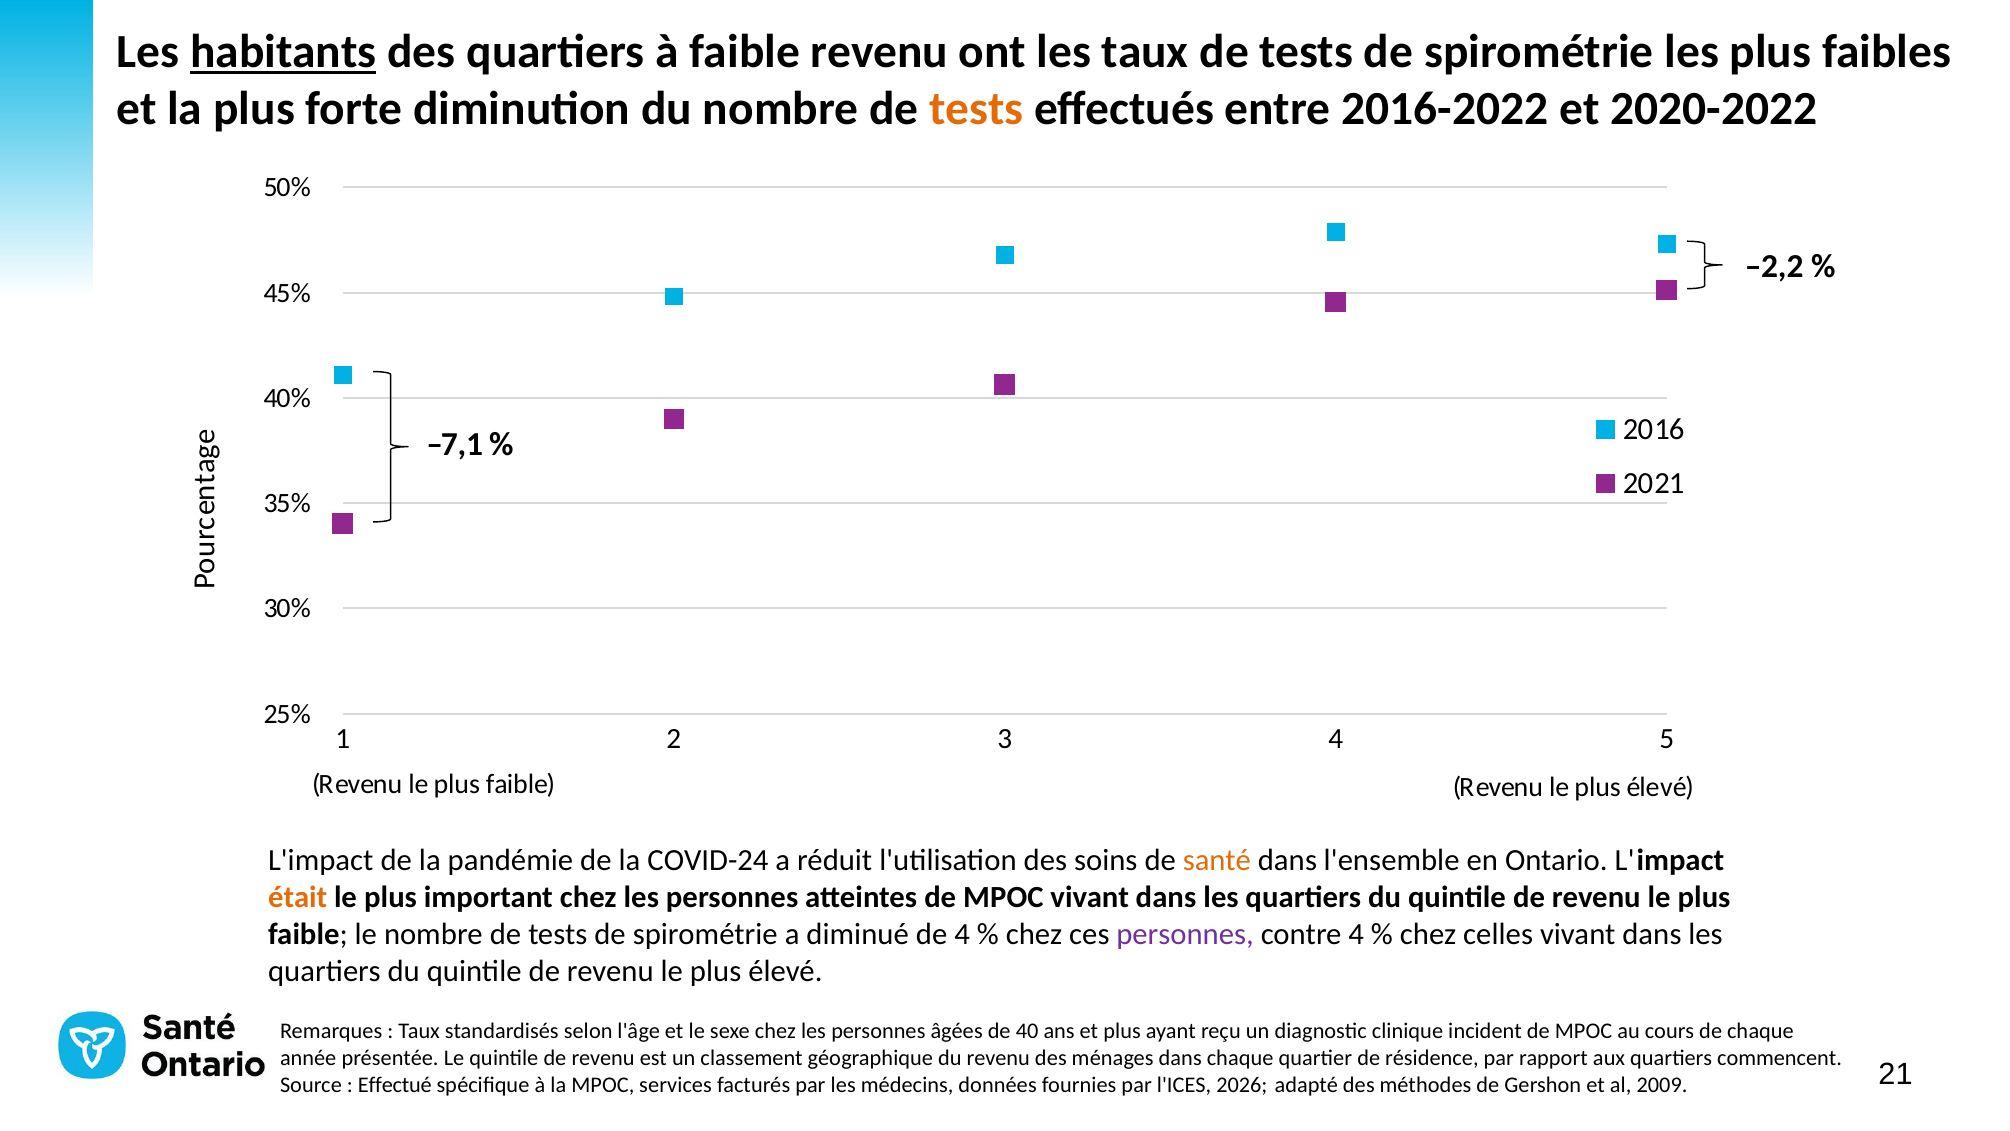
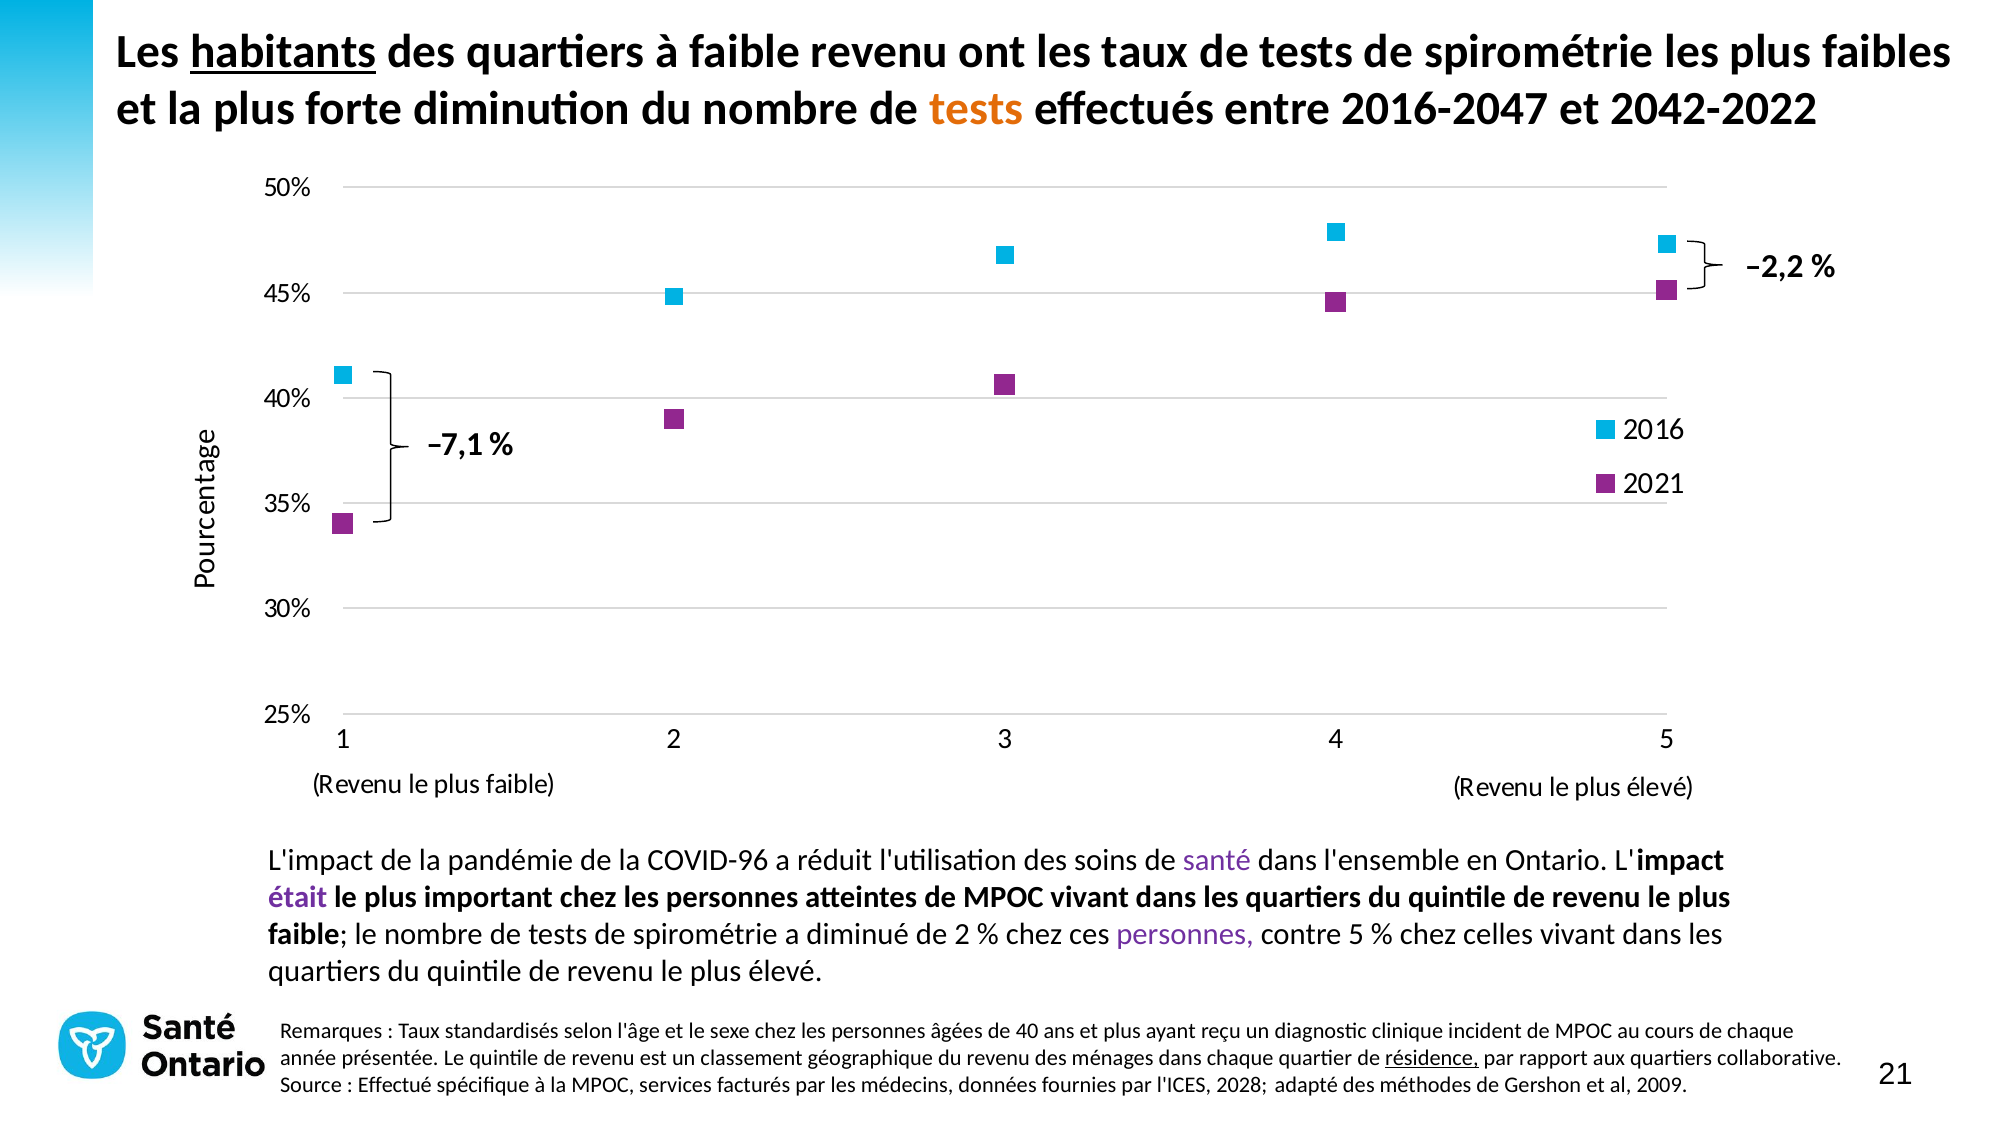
2016-2022: 2016-2022 -> 2016-2047
2020-2022: 2020-2022 -> 2042-2022
COVID-24: COVID-24 -> COVID-96
santé colour: orange -> purple
était colour: orange -> purple
de 4: 4 -> 2
contre 4: 4 -> 5
résidence underline: none -> present
commencent: commencent -> collaborative
2026: 2026 -> 2028
